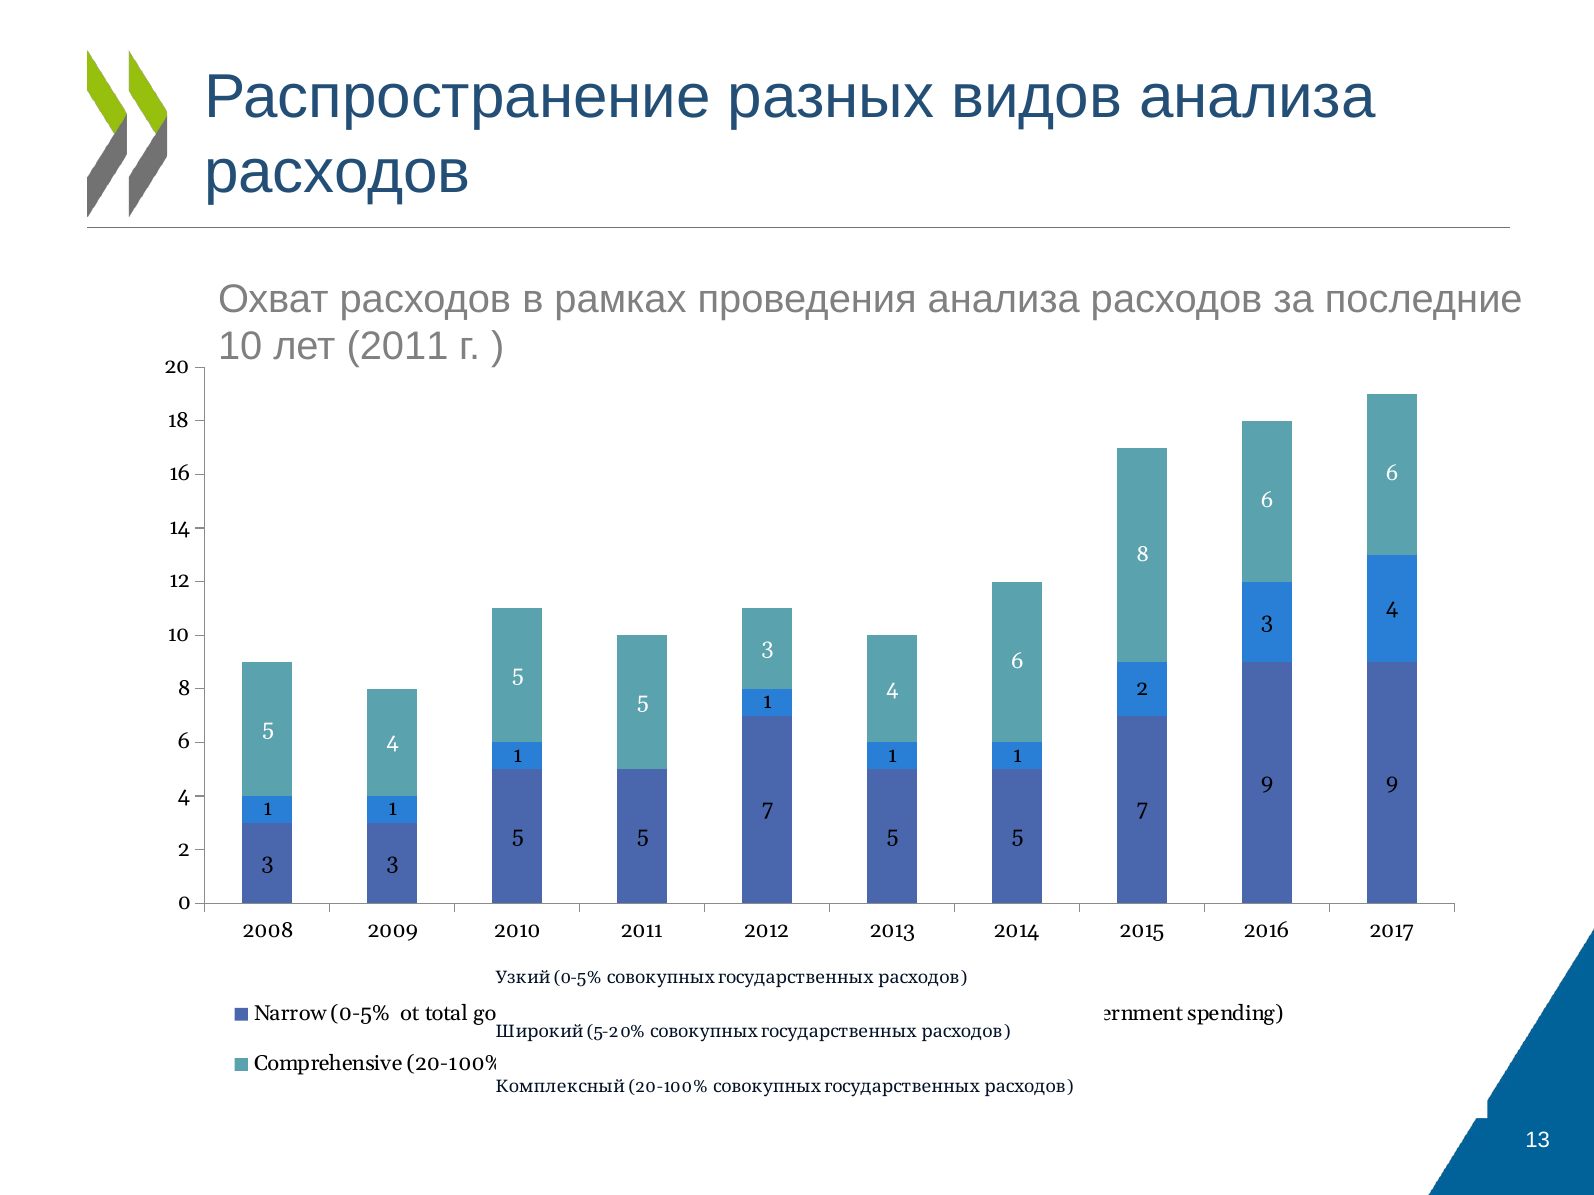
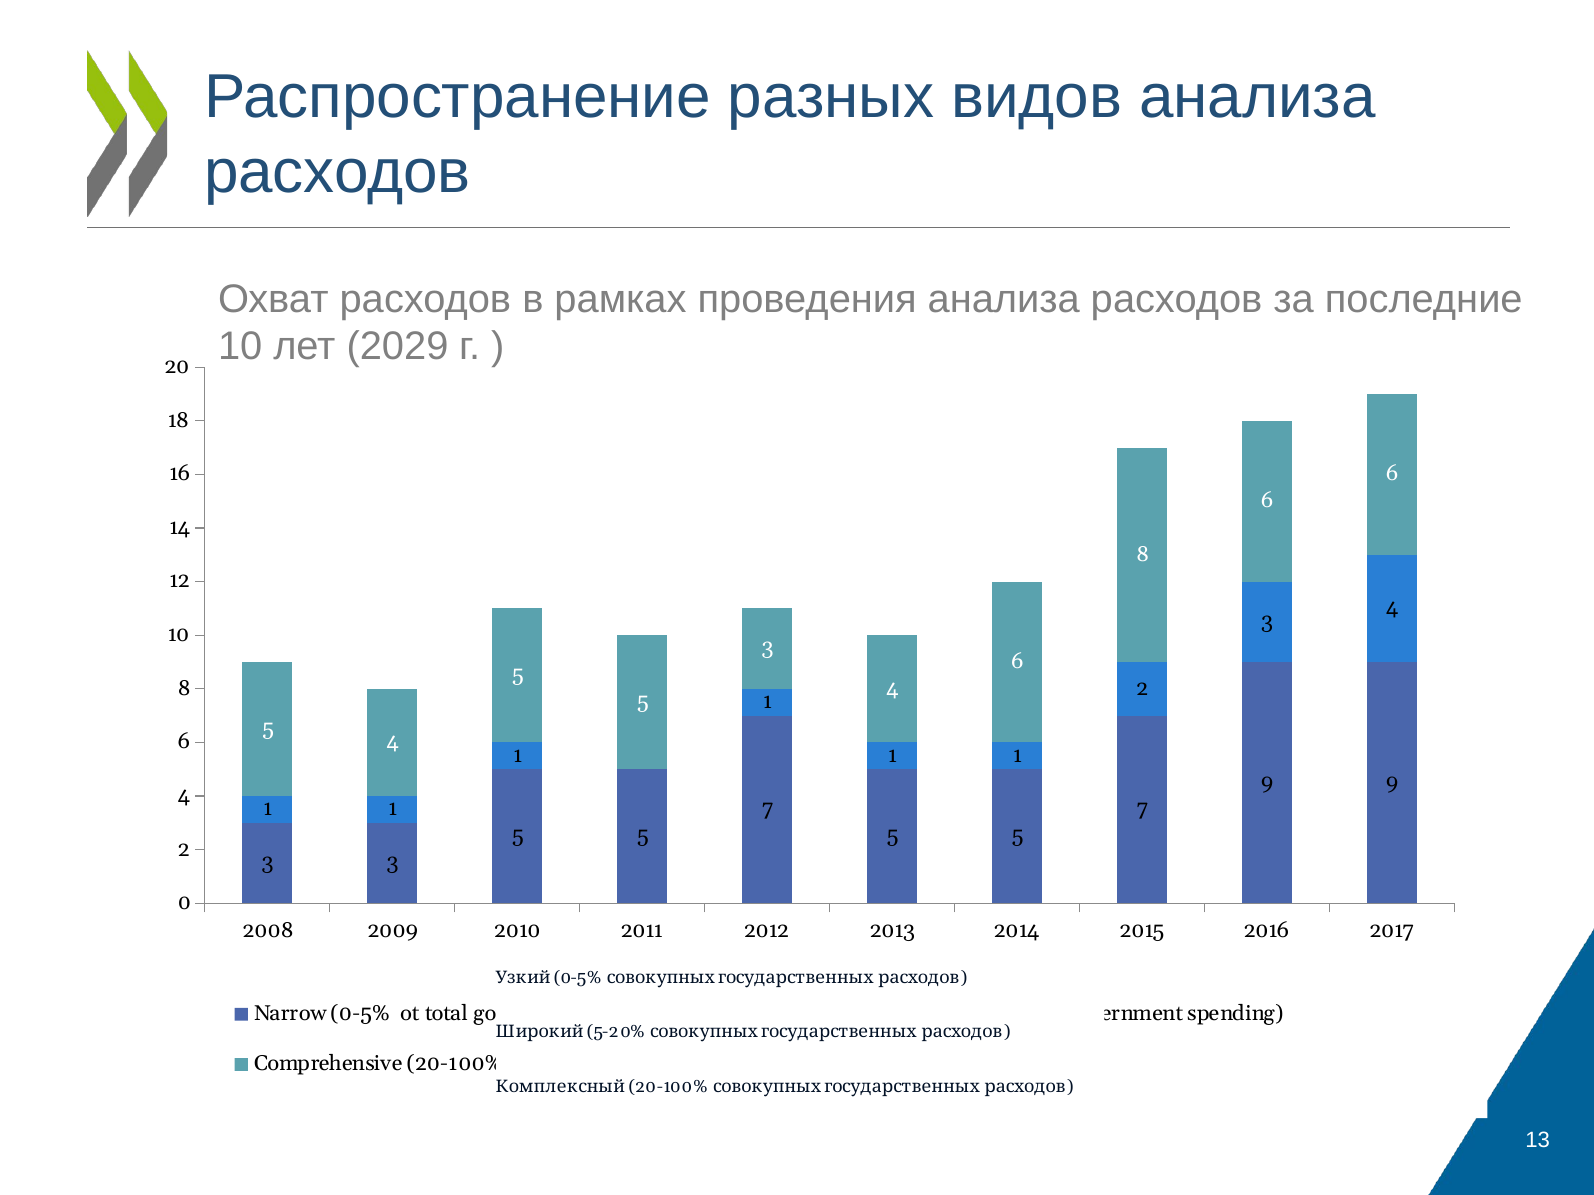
лет 2011: 2011 -> 2029
